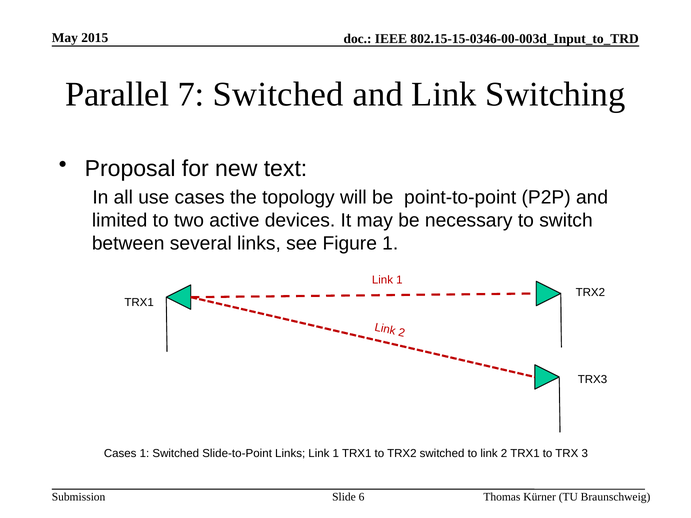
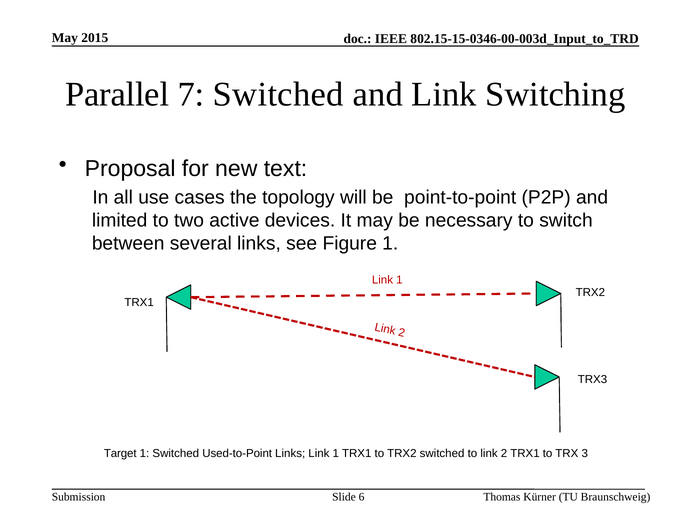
Cases at (120, 454): Cases -> Target
Slide-to-Point: Slide-to-Point -> Used-to-Point
